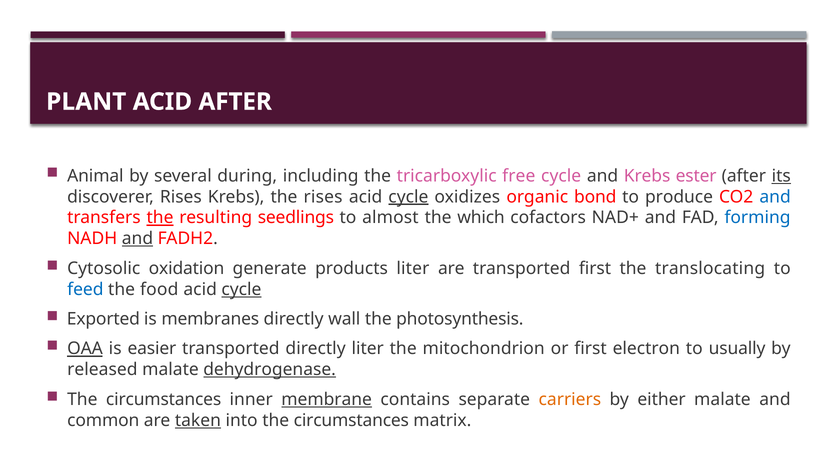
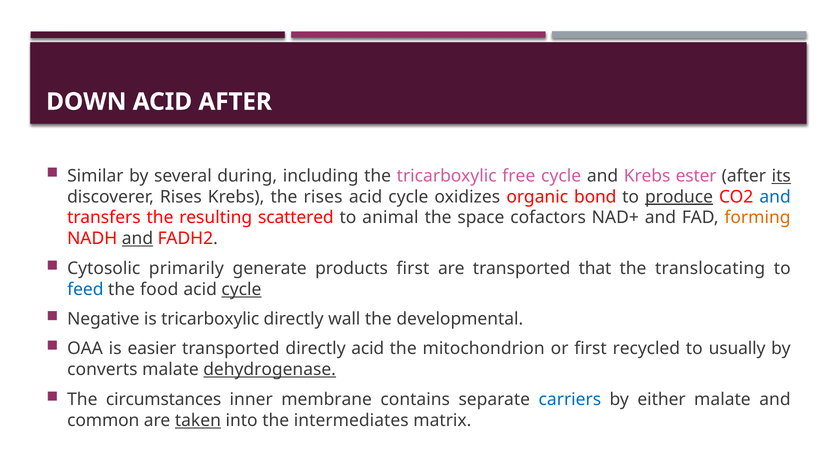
PLANT: PLANT -> DOWN
Animal: Animal -> Similar
cycle at (408, 197) underline: present -> none
produce underline: none -> present
the at (160, 218) underline: present -> none
seedlings: seedlings -> scattered
almost: almost -> animal
which: which -> space
forming colour: blue -> orange
oxidation: oxidation -> primarily
products liter: liter -> first
transported first: first -> that
Exported: Exported -> Negative
is membranes: membranes -> tricarboxylic
photosynthesis: photosynthesis -> developmental
OAA underline: present -> none
directly liter: liter -> acid
electron: electron -> recycled
released: released -> converts
membrane underline: present -> none
carriers colour: orange -> blue
into the circumstances: circumstances -> intermediates
